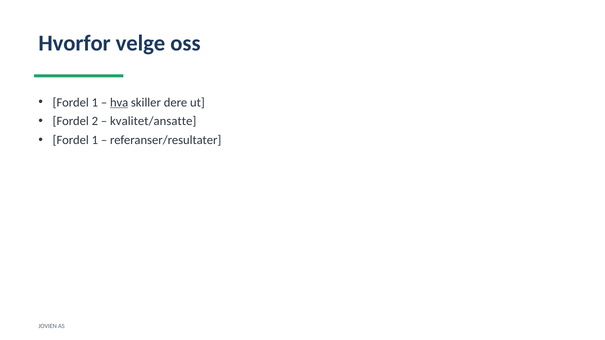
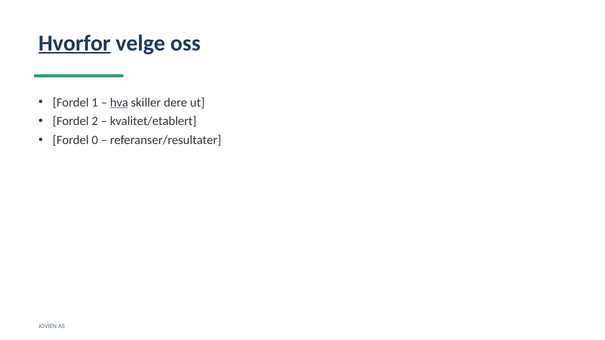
Hvorfor underline: none -> present
kvalitet/ansatte: kvalitet/ansatte -> kvalitet/etablert
1 at (95, 140): 1 -> 0
